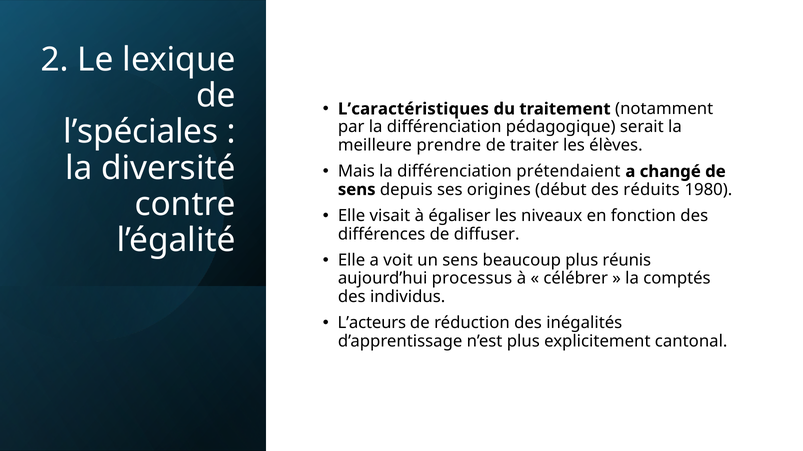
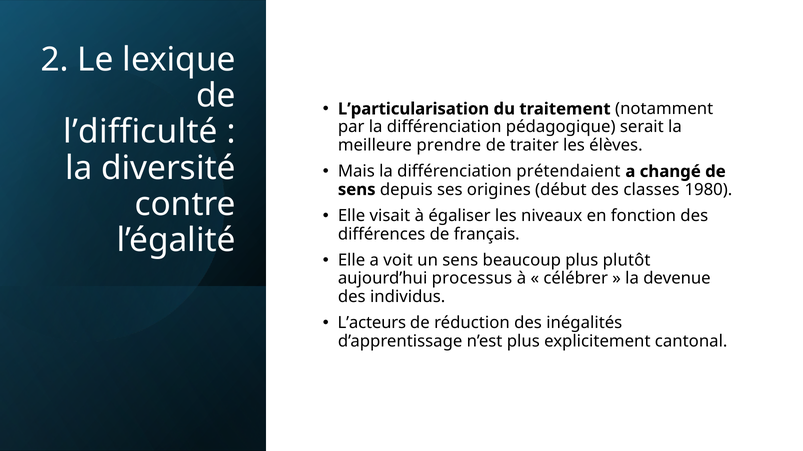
L’caractéristiques: L’caractéristiques -> L’particularisation
l’spéciales: l’spéciales -> l’difficulté
réduits: réduits -> classes
diffuser: diffuser -> français
réunis: réunis -> plutôt
comptés: comptés -> devenue
